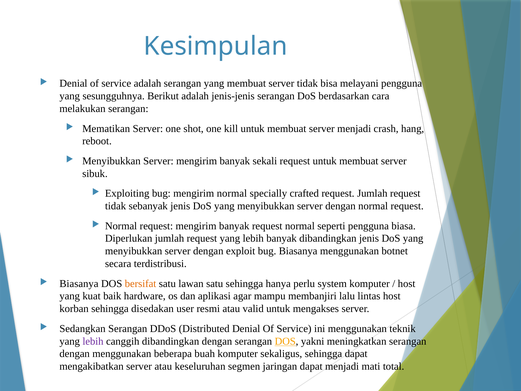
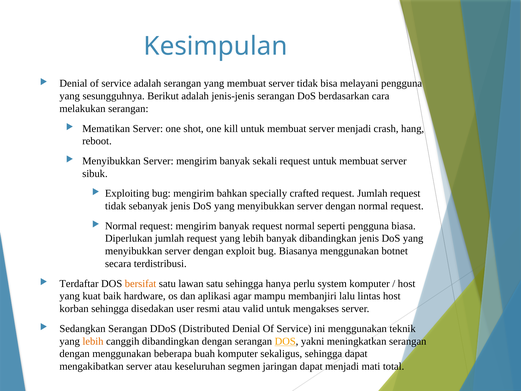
mengirim normal: normal -> bahkan
Biasanya at (79, 283): Biasanya -> Terdaftar
lebih at (93, 341) colour: purple -> orange
